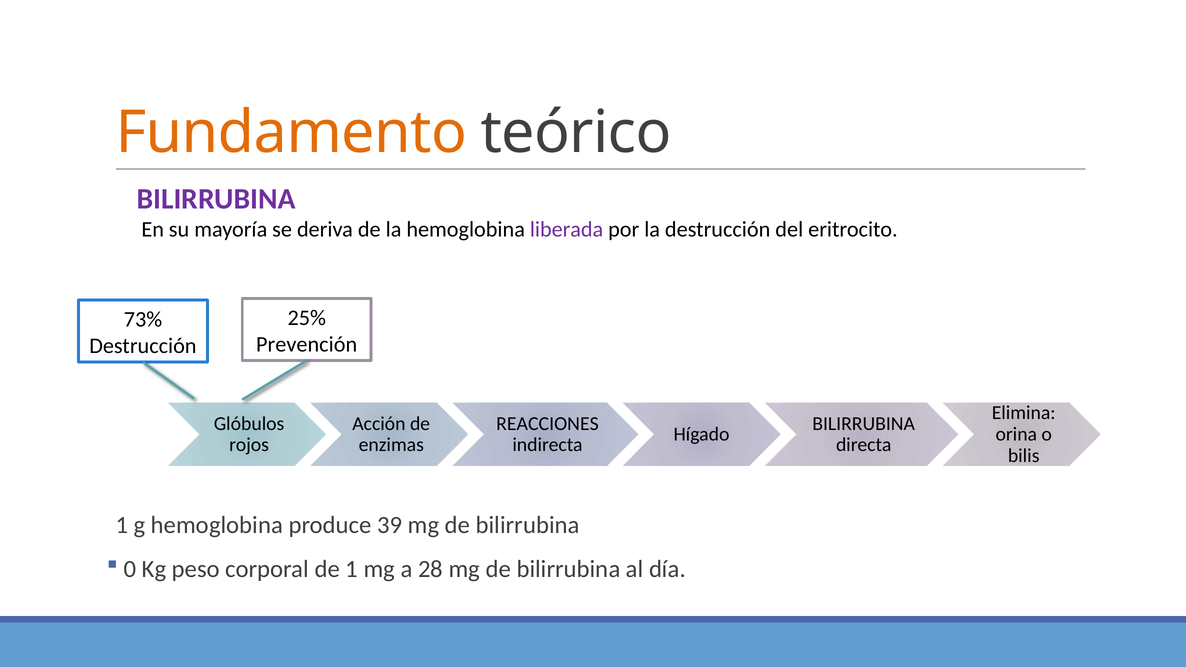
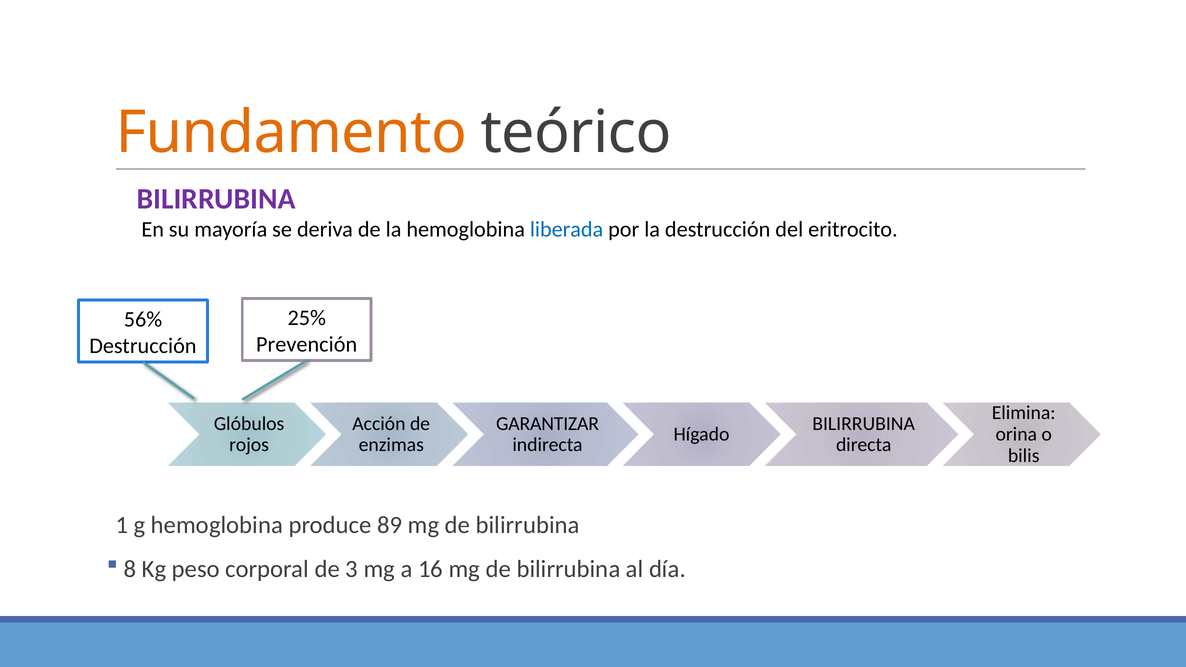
liberada colour: purple -> blue
73%: 73% -> 56%
REACCIONES: REACCIONES -> GARANTIZAR
39: 39 -> 89
0: 0 -> 8
de 1: 1 -> 3
28: 28 -> 16
